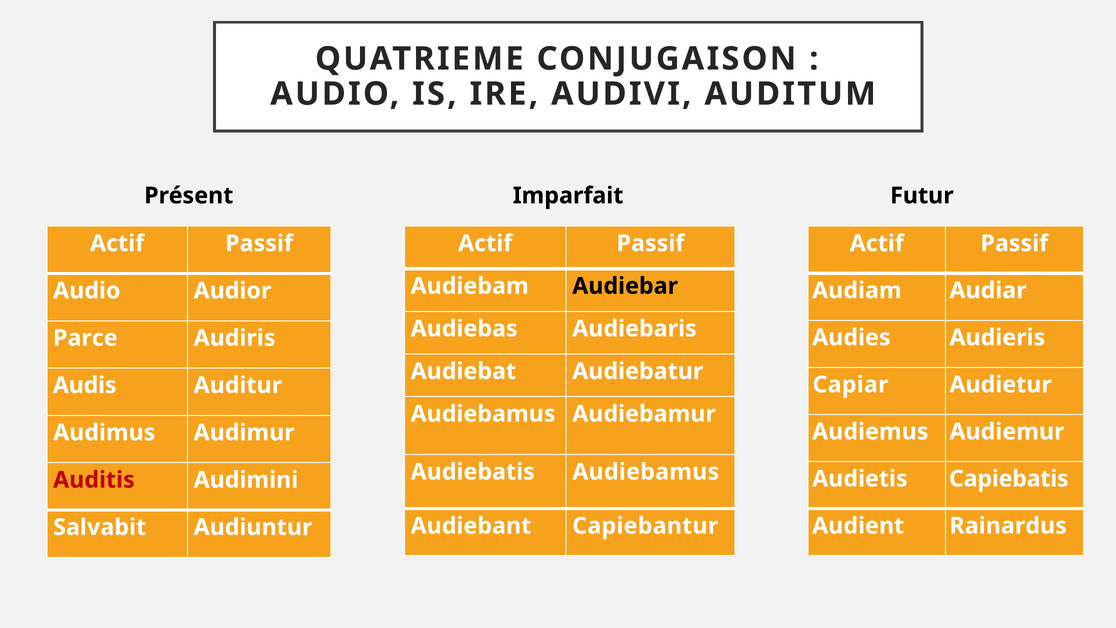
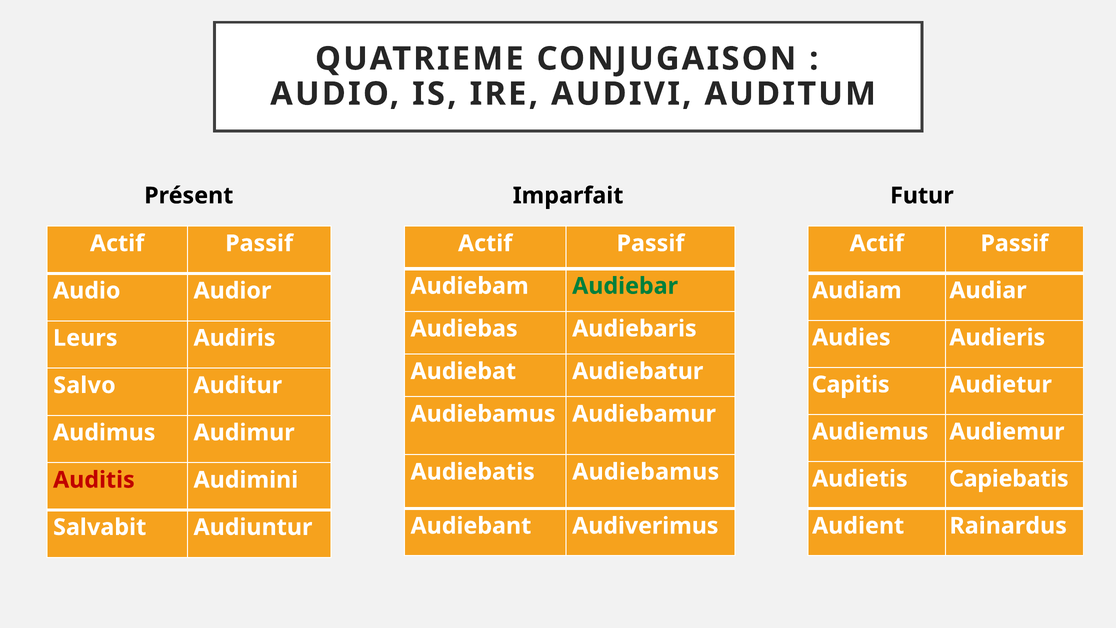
Audiebar colour: black -> green
Parce: Parce -> Leurs
Capiar: Capiar -> Capitis
Audis: Audis -> Salvo
Capiebantur: Capiebantur -> Audiverimus
